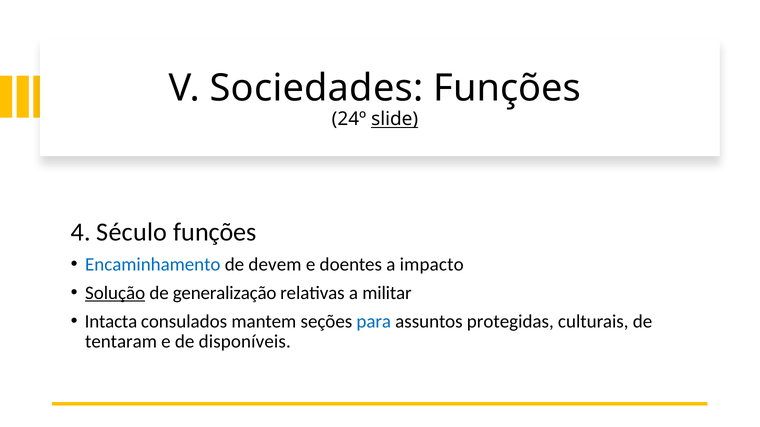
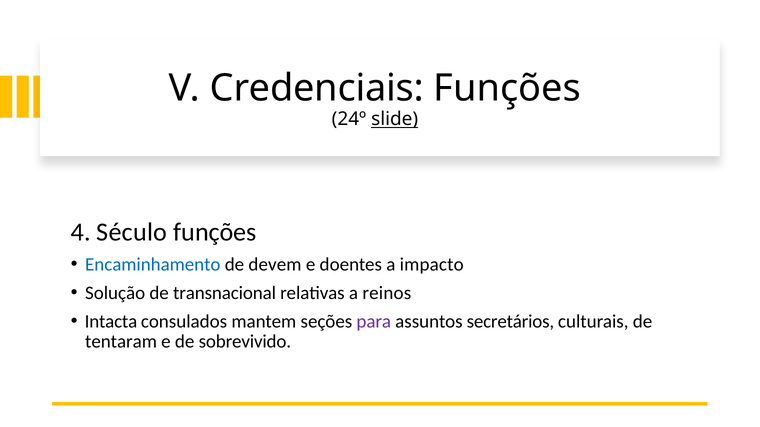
Sociedades: Sociedades -> Credenciais
Solução underline: present -> none
generalização: generalização -> transnacional
militar: militar -> reinos
para colour: blue -> purple
protegidas: protegidas -> secretários
disponíveis: disponíveis -> sobrevivido
